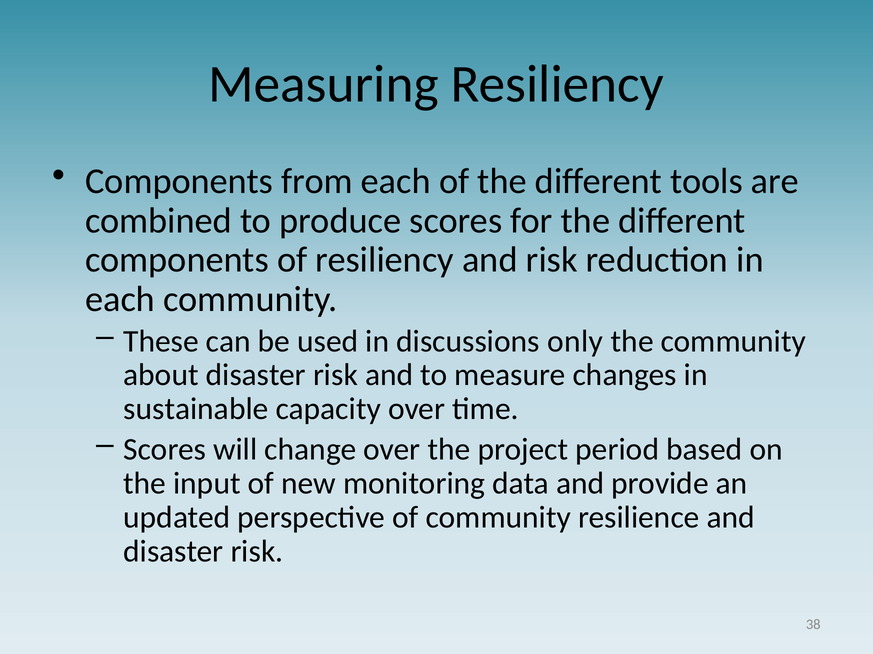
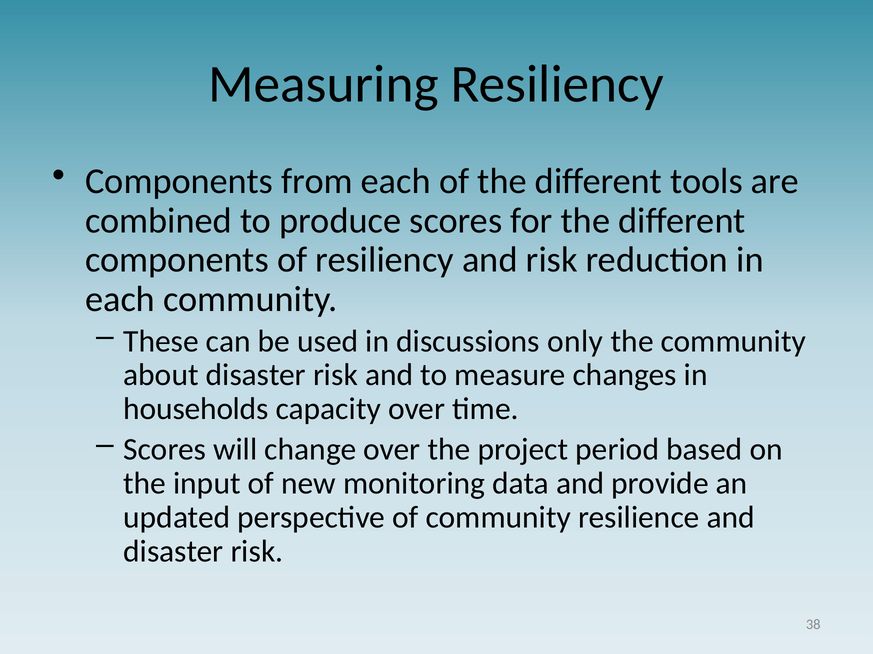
sustainable: sustainable -> households
